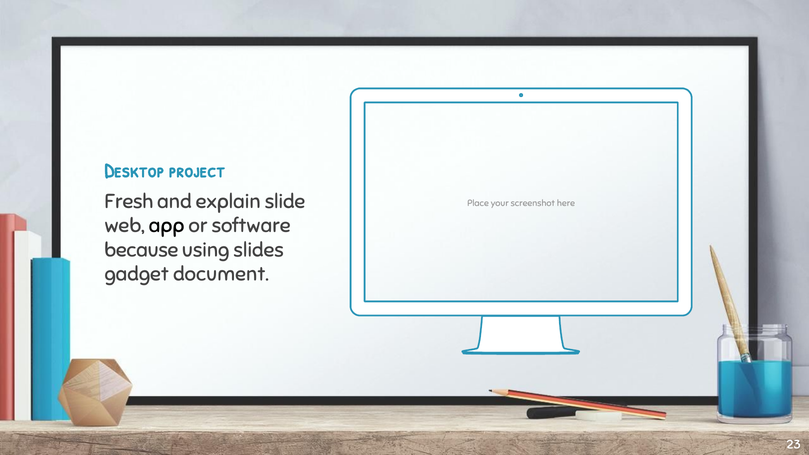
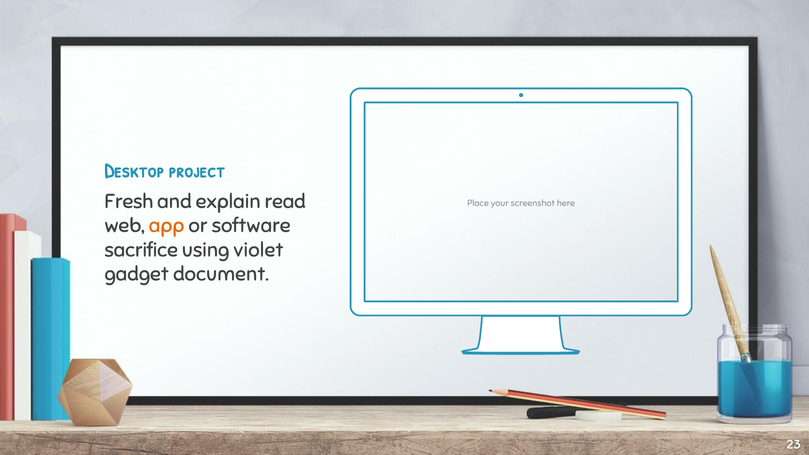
slide: slide -> read
app colour: black -> orange
because: because -> sacrifice
slides: slides -> violet
